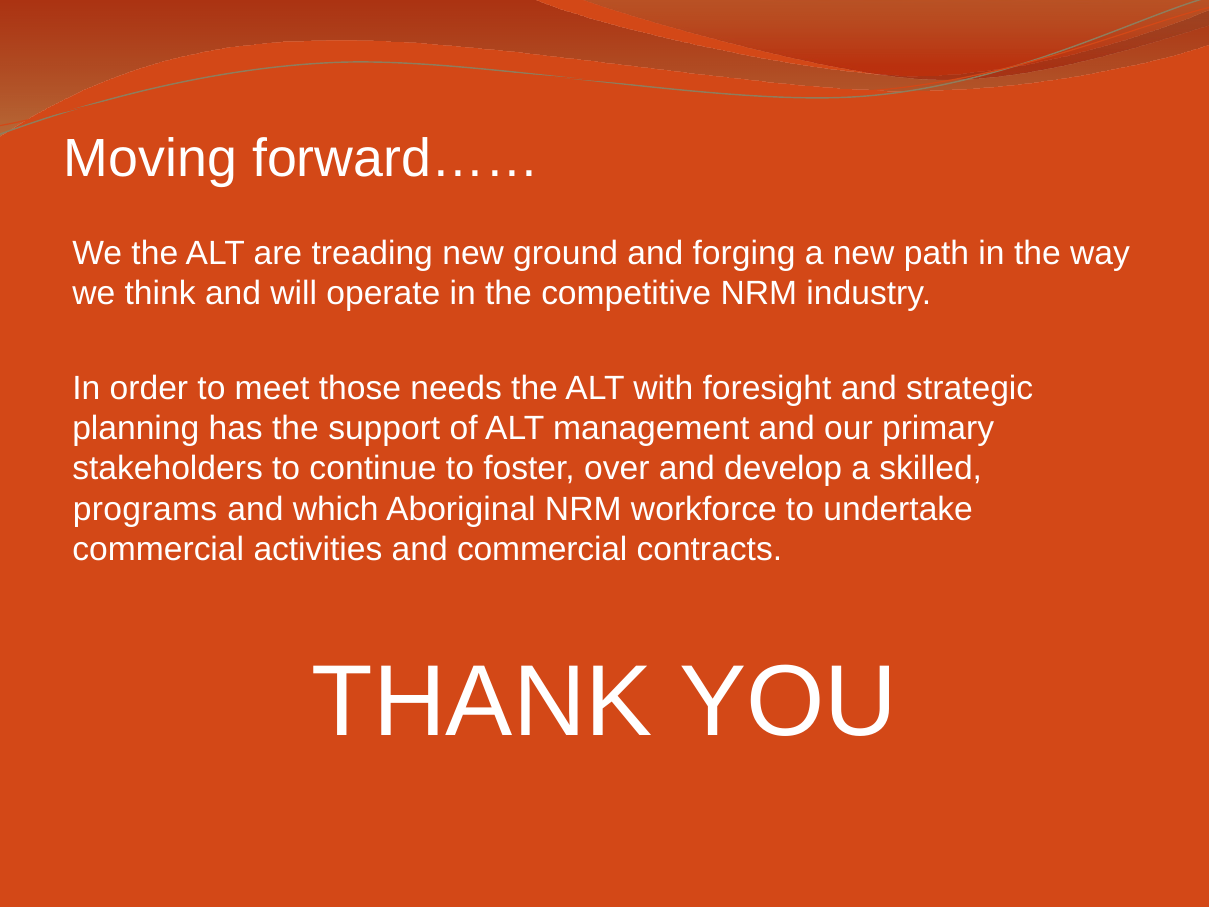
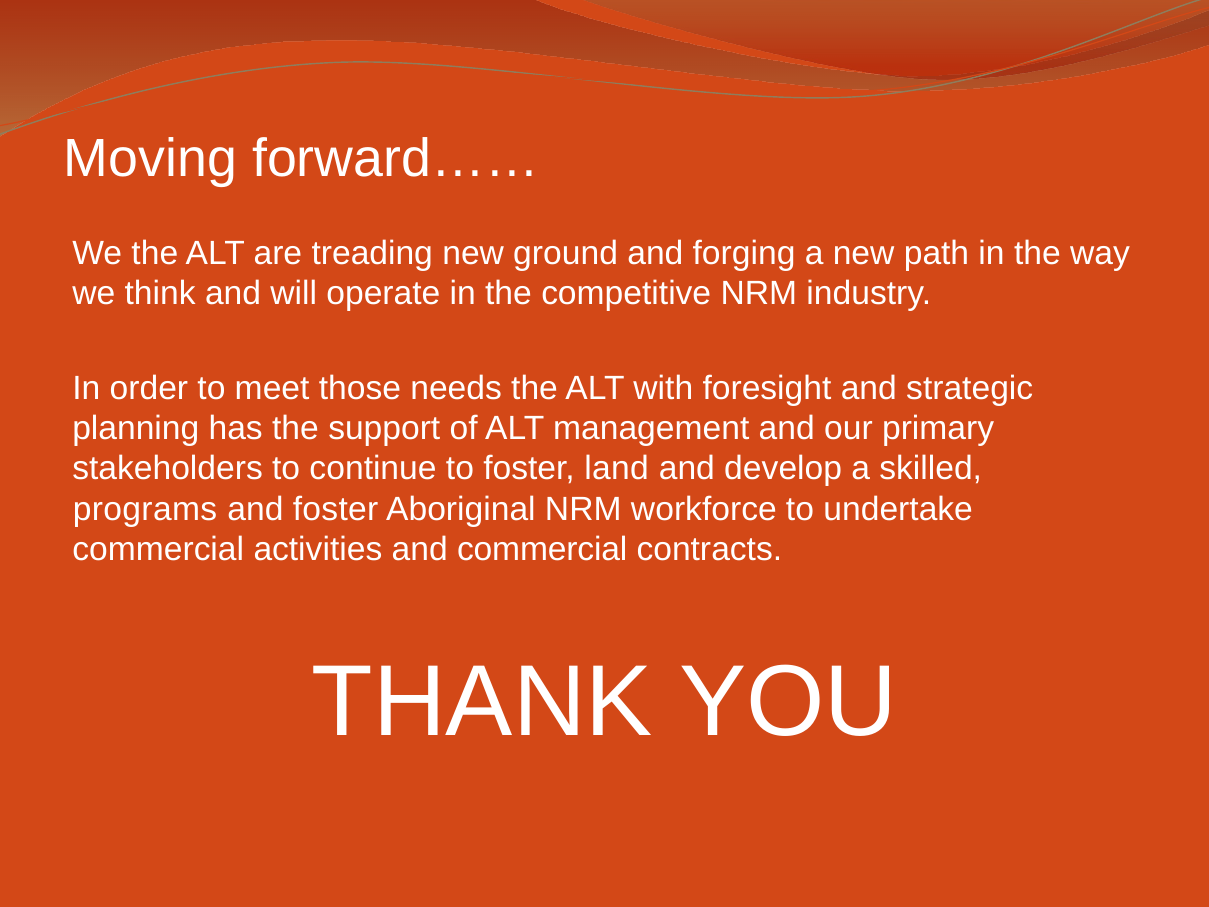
over: over -> land
and which: which -> foster
